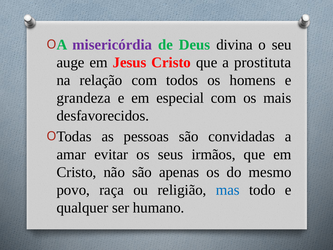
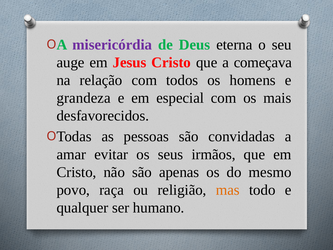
divina: divina -> eterna
prostituta: prostituta -> começava
mas colour: blue -> orange
